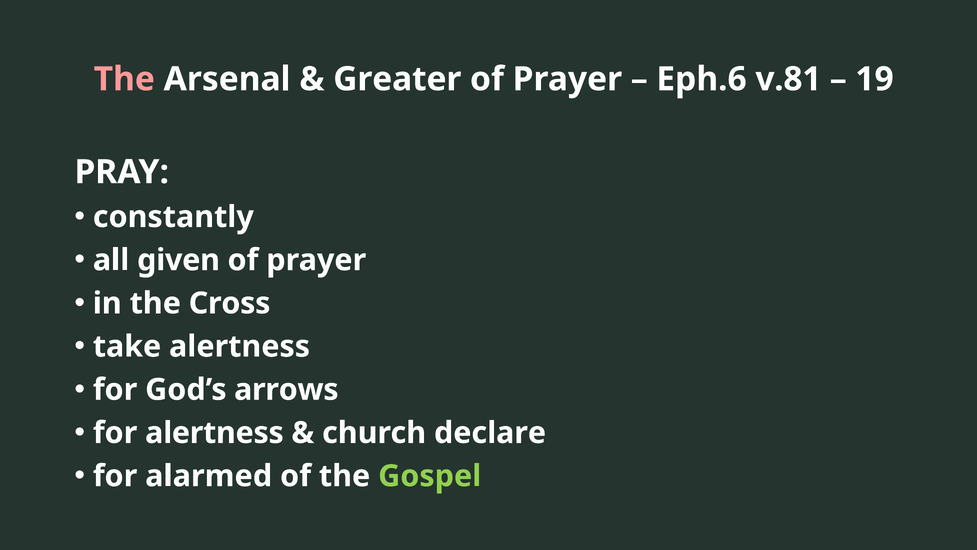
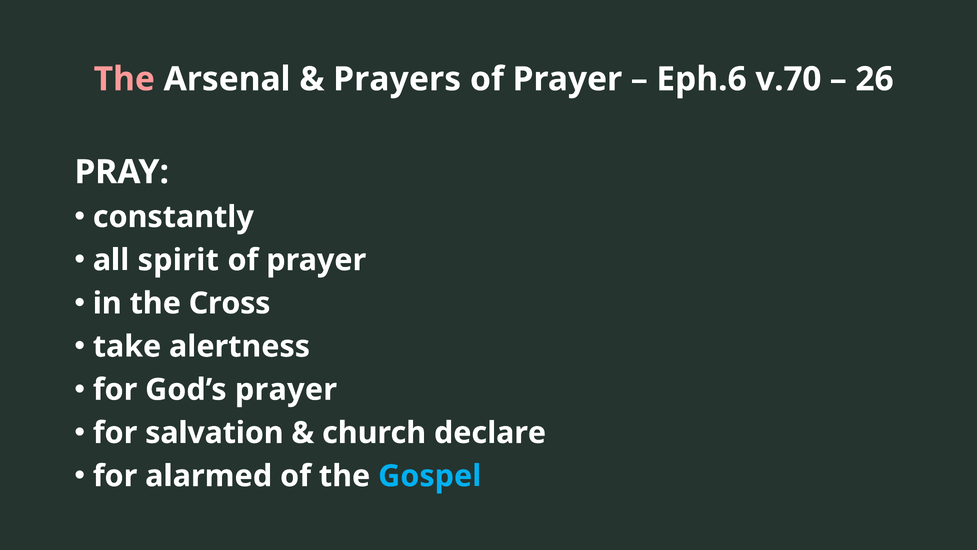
Greater: Greater -> Prayers
v.81: v.81 -> v.70
19: 19 -> 26
given: given -> spirit
God’s arrows: arrows -> prayer
for alertness: alertness -> salvation
Gospel colour: light green -> light blue
